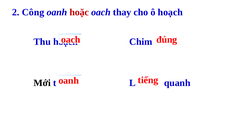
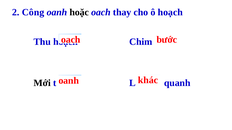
hoặc colour: red -> black
đúng: đúng -> bước
tiếng: tiếng -> khác
